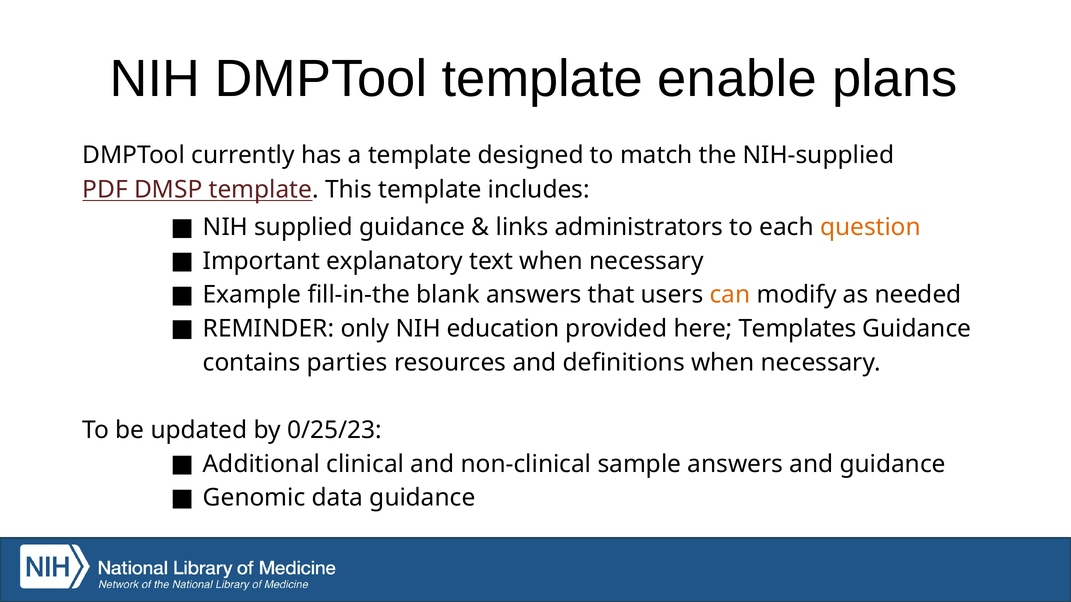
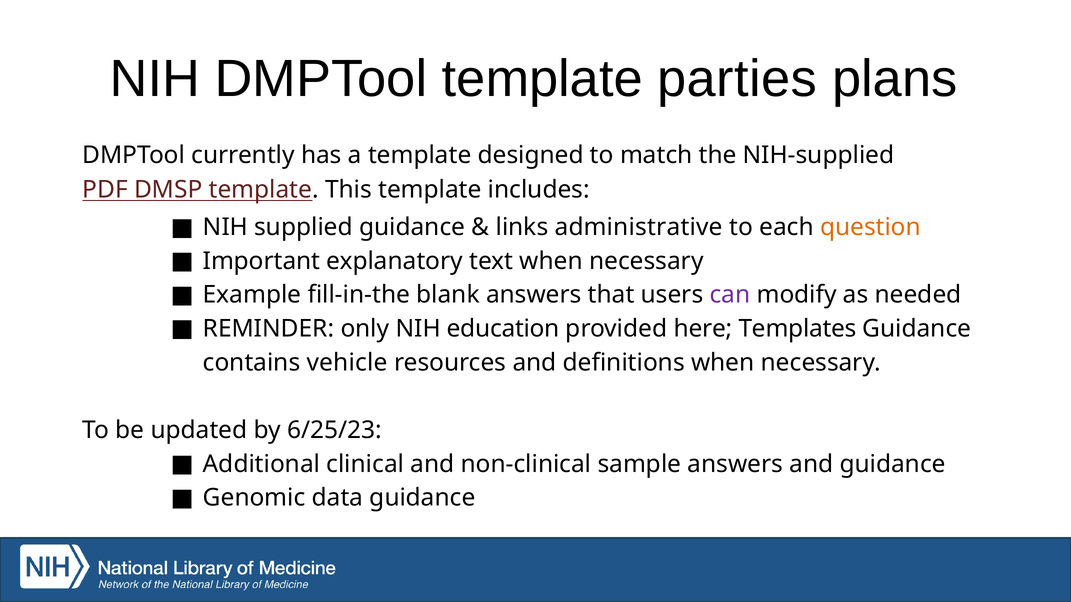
enable: enable -> parties
administrators: administrators -> administrative
can colour: orange -> purple
parties: parties -> vehicle
0/25/23: 0/25/23 -> 6/25/23
